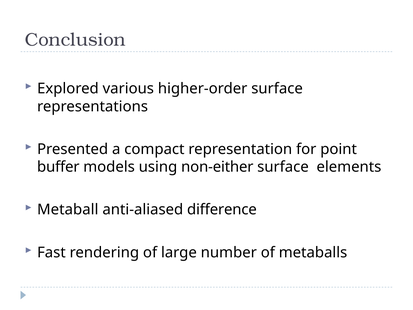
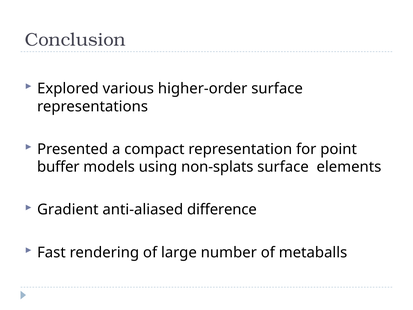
non-either: non-either -> non-splats
Metaball: Metaball -> Gradient
